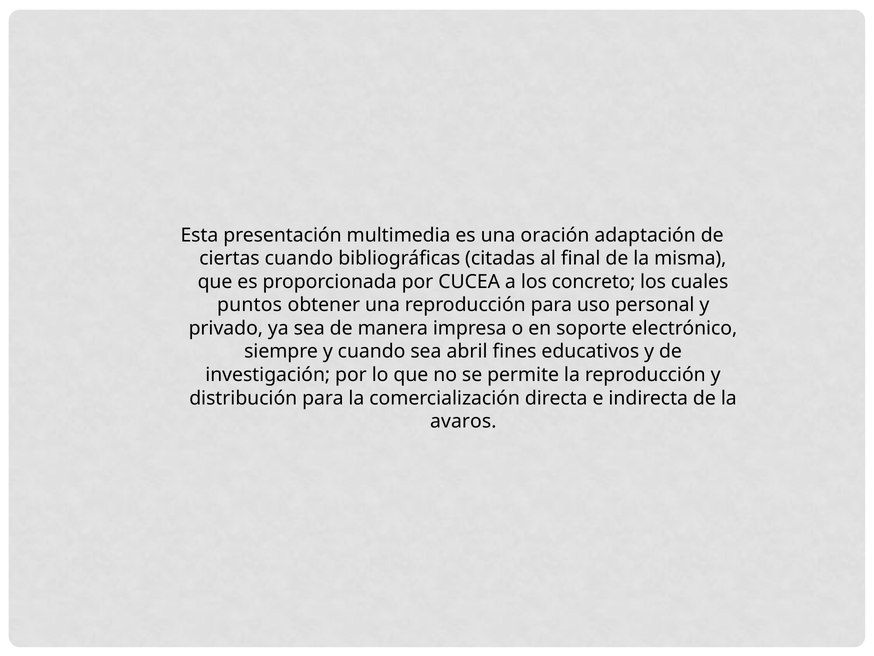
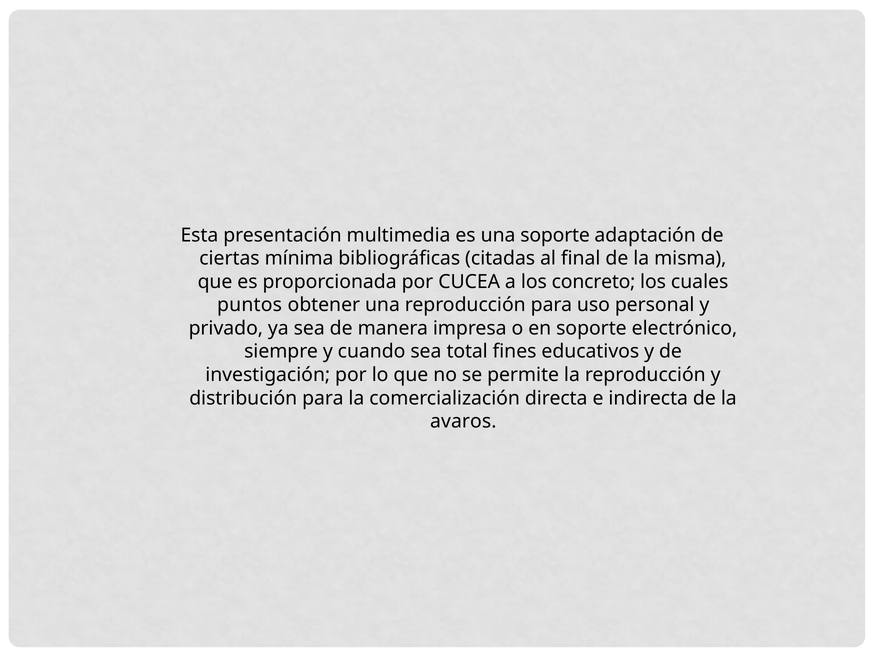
una oración: oración -> soporte
ciertas cuando: cuando -> mínima
abril: abril -> total
